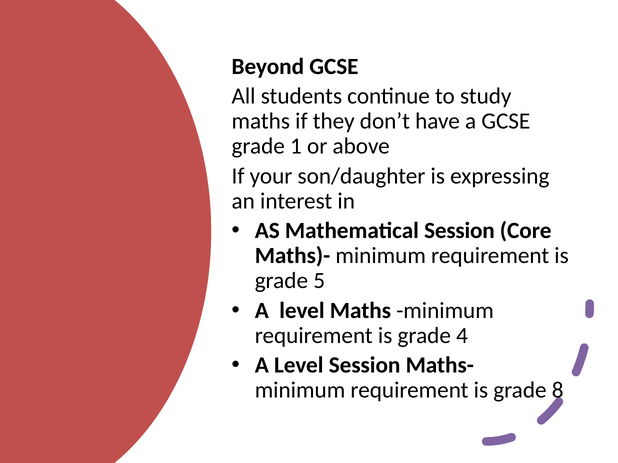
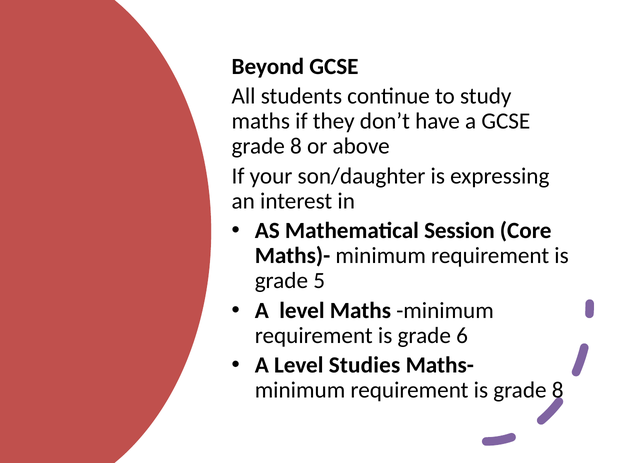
1 at (296, 146): 1 -> 8
4: 4 -> 6
Level Session: Session -> Studies
